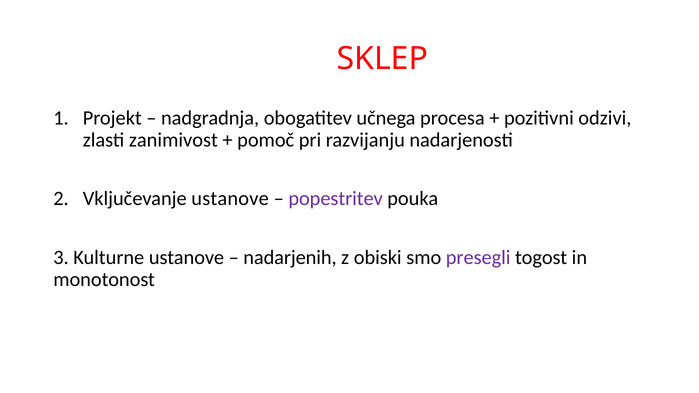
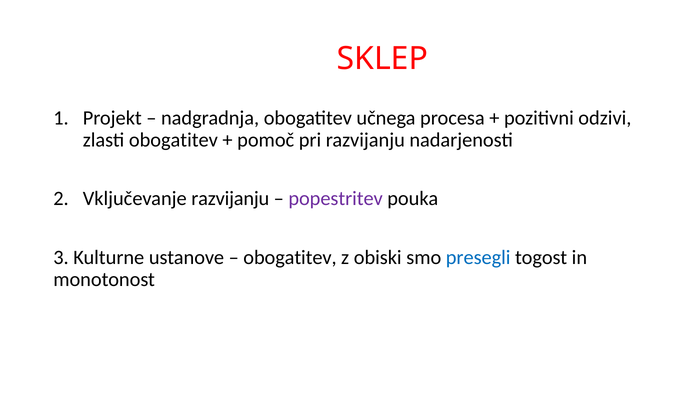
zlasti zanimivost: zanimivost -> obogatitev
Vključevanje ustanove: ustanove -> razvijanju
nadarjenih at (290, 257): nadarjenih -> obogatitev
presegli colour: purple -> blue
